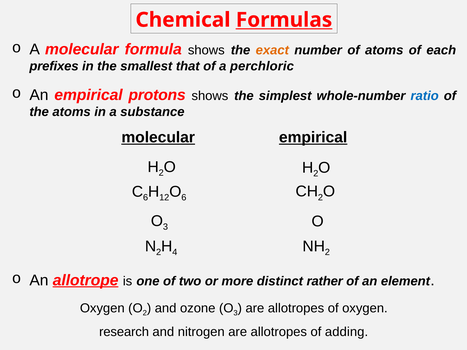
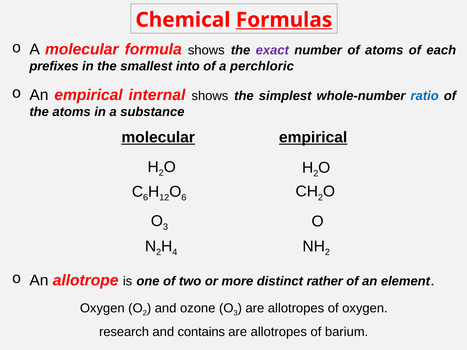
exact colour: orange -> purple
that: that -> into
protons: protons -> internal
allotrope underline: present -> none
nitrogen: nitrogen -> contains
adding: adding -> barium
